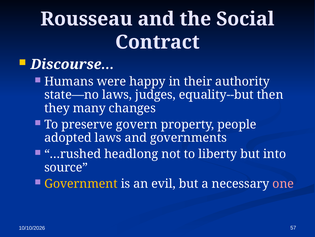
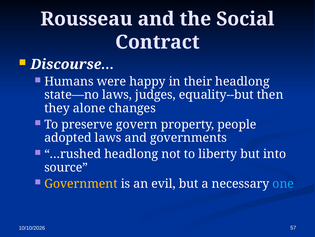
their authority: authority -> headlong
many: many -> alone
one colour: pink -> light blue
